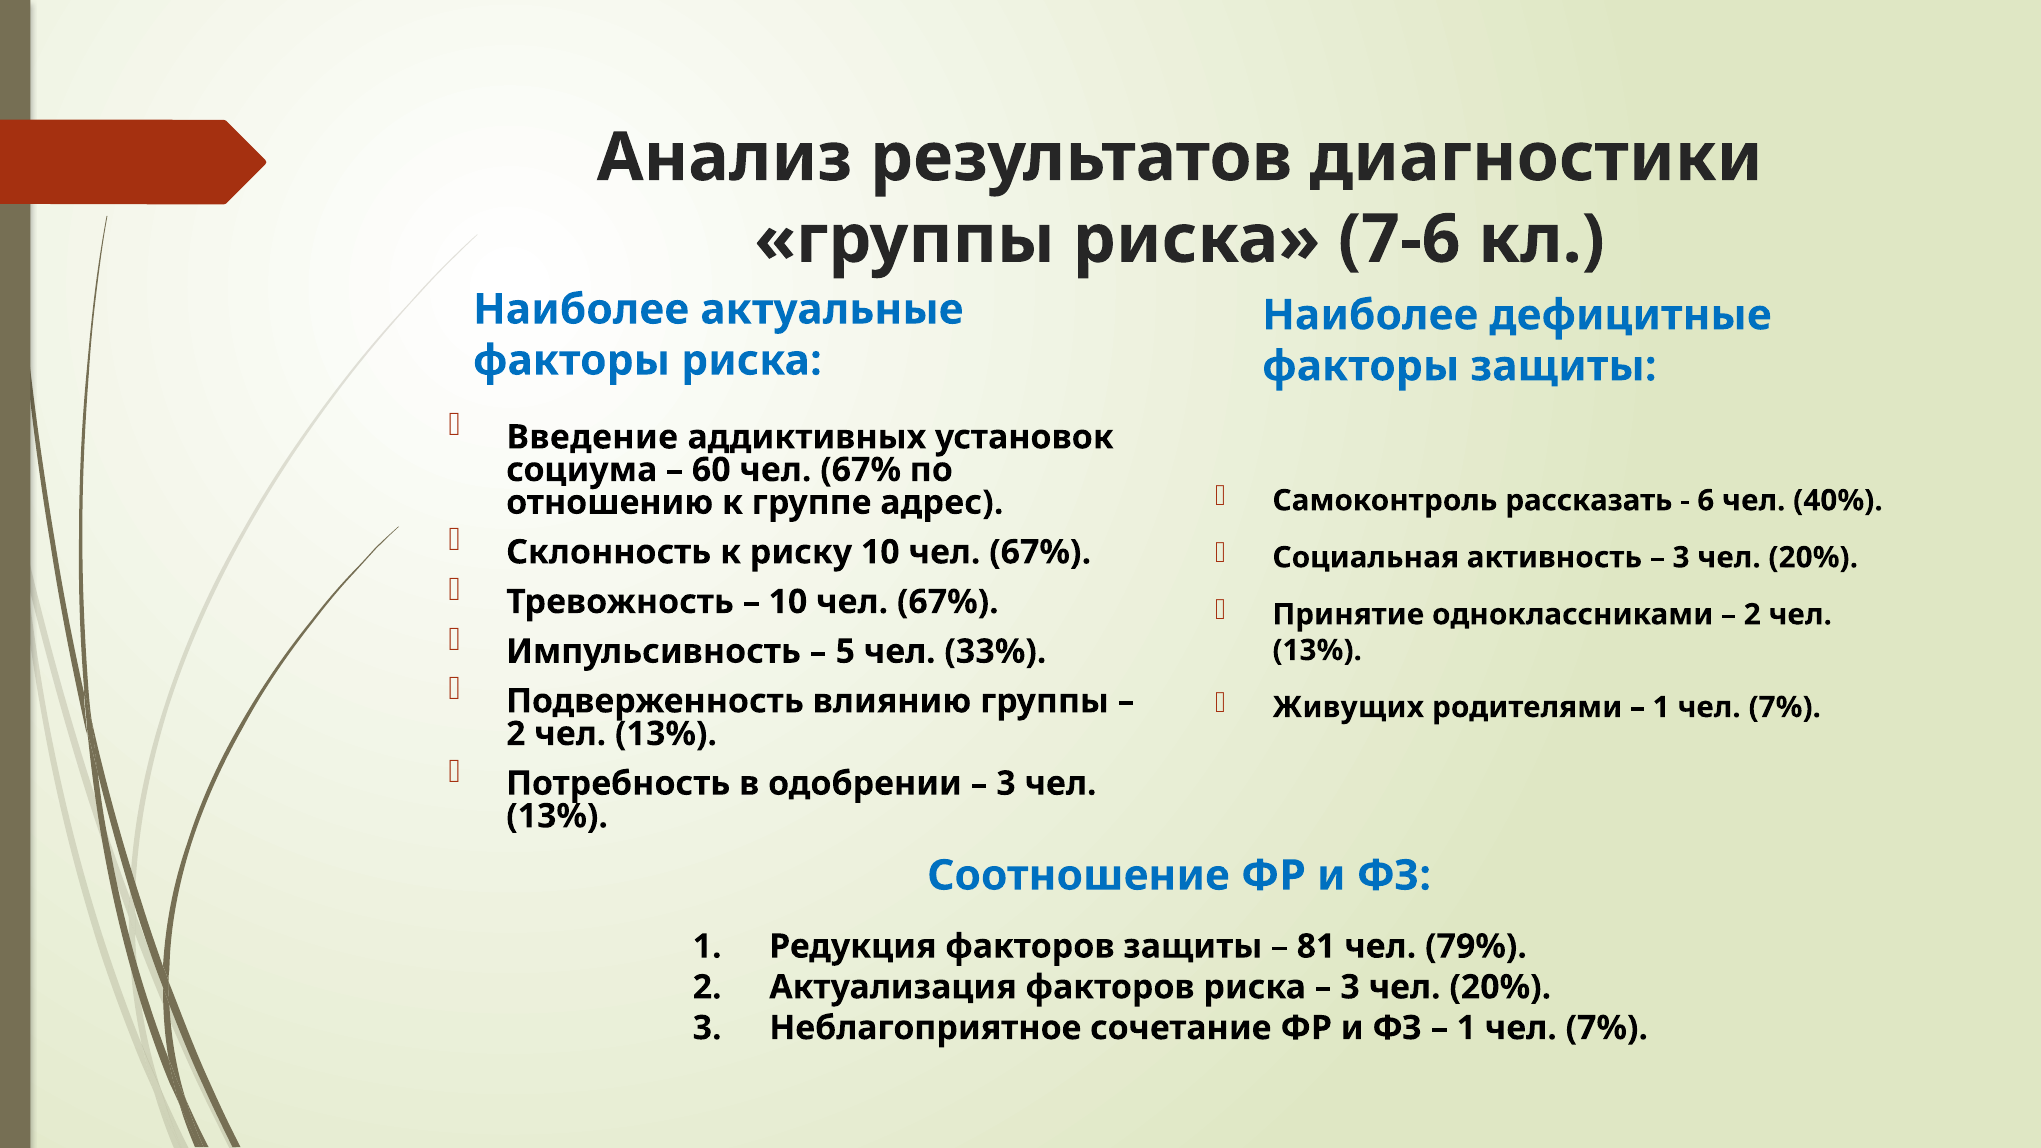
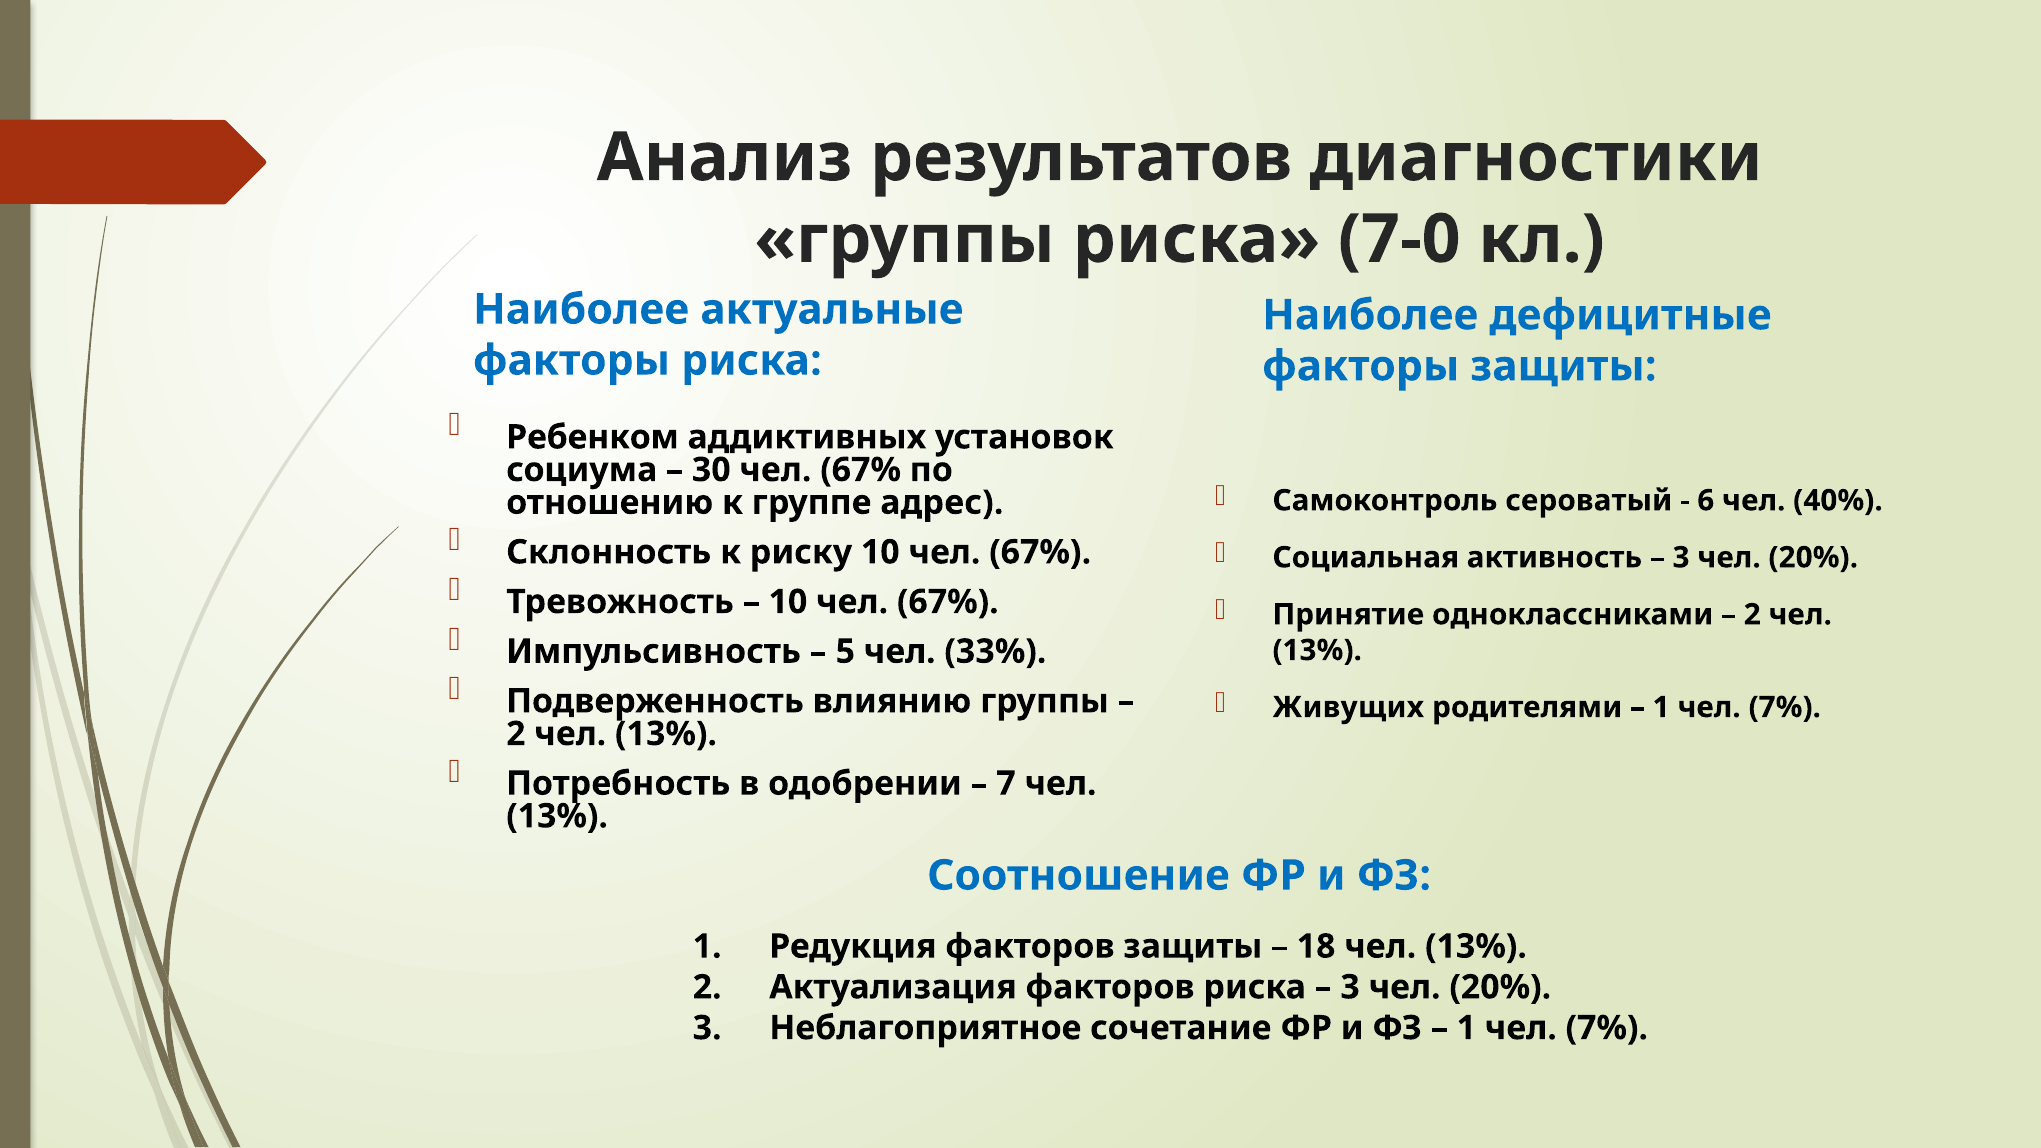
7-6: 7-6 -> 7-0
Введение: Введение -> Ребенком
60: 60 -> 30
рассказать: рассказать -> сероватый
3 at (1006, 784): 3 -> 7
81: 81 -> 18
79% at (1476, 946): 79% -> 13%
